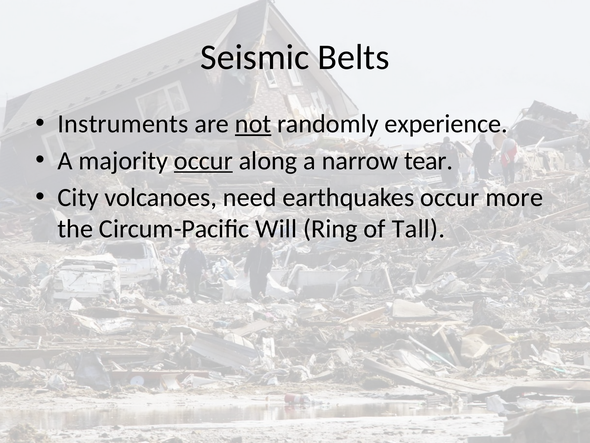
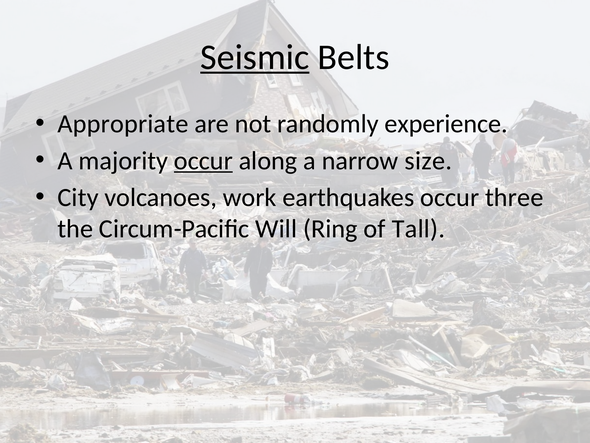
Seismic underline: none -> present
Instruments: Instruments -> Appropriate
not underline: present -> none
tear: tear -> size
need: need -> work
more: more -> three
